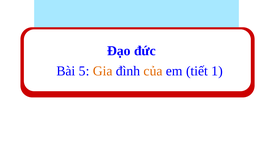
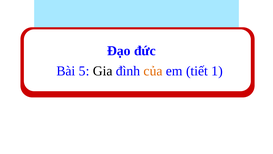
Gia colour: orange -> black
